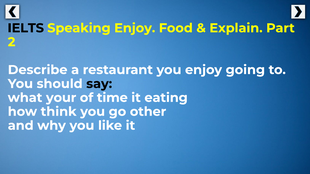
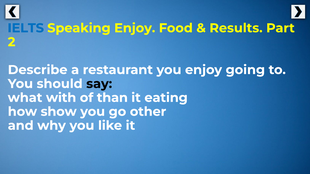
IELTS colour: black -> blue
Explain: Explain -> Results
your: your -> with
time: time -> than
think: think -> show
